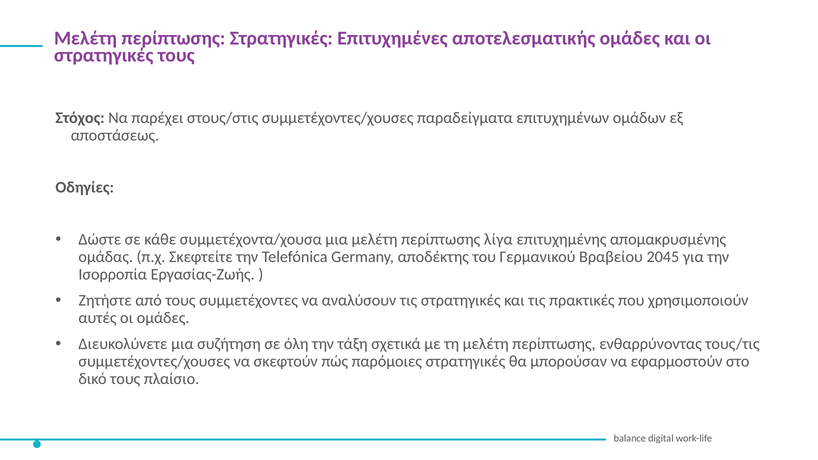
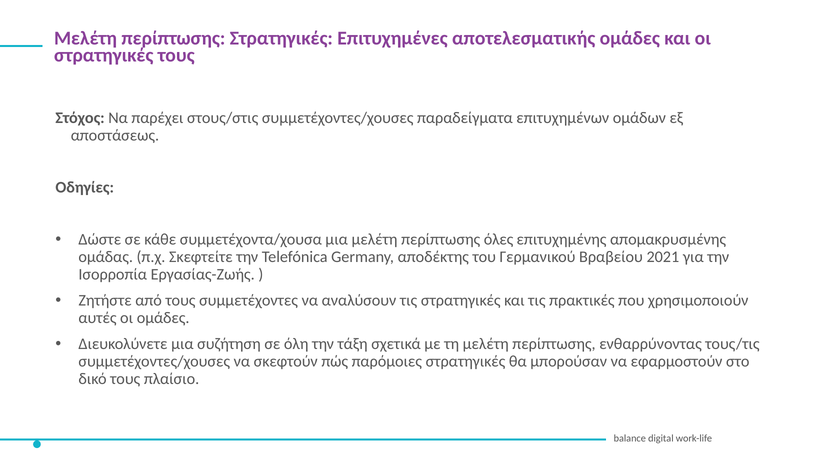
λίγα: λίγα -> όλες
2045: 2045 -> 2021
